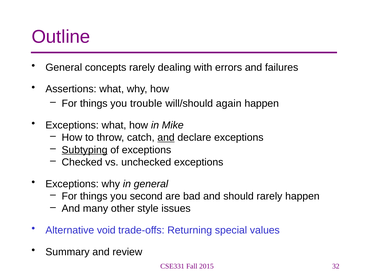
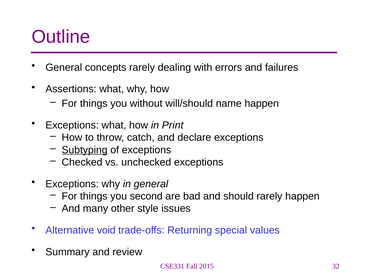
trouble: trouble -> without
again: again -> name
Mike: Mike -> Print
and at (166, 138) underline: present -> none
